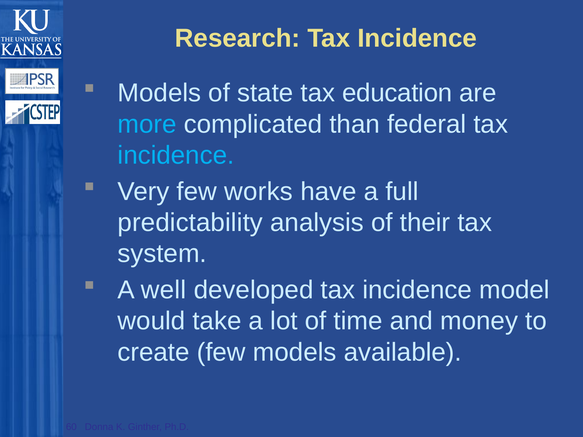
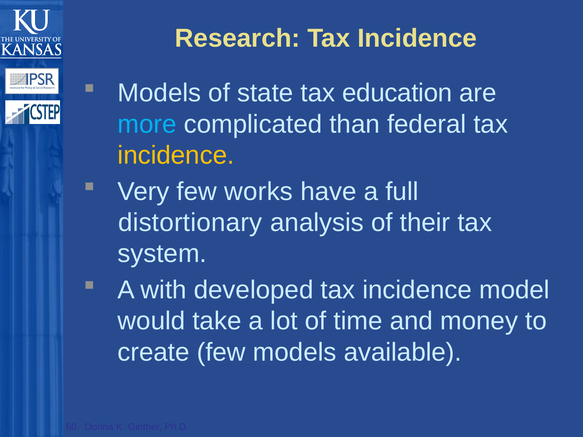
incidence at (176, 155) colour: light blue -> yellow
predictability: predictability -> distortionary
well: well -> with
